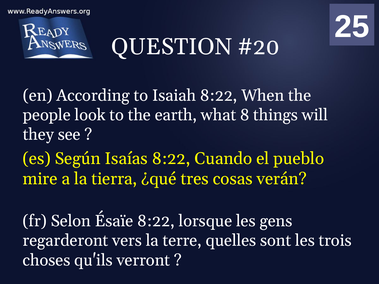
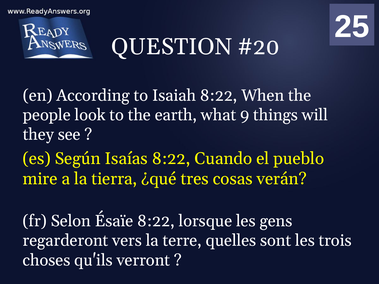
8: 8 -> 9
